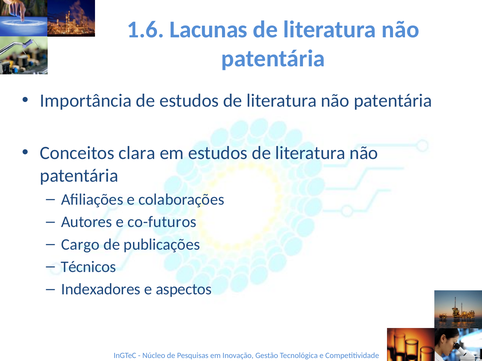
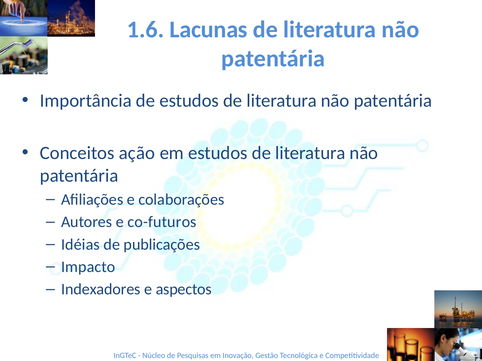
clara: clara -> ação
Cargo: Cargo -> Idéias
Técnicos: Técnicos -> Impacto
